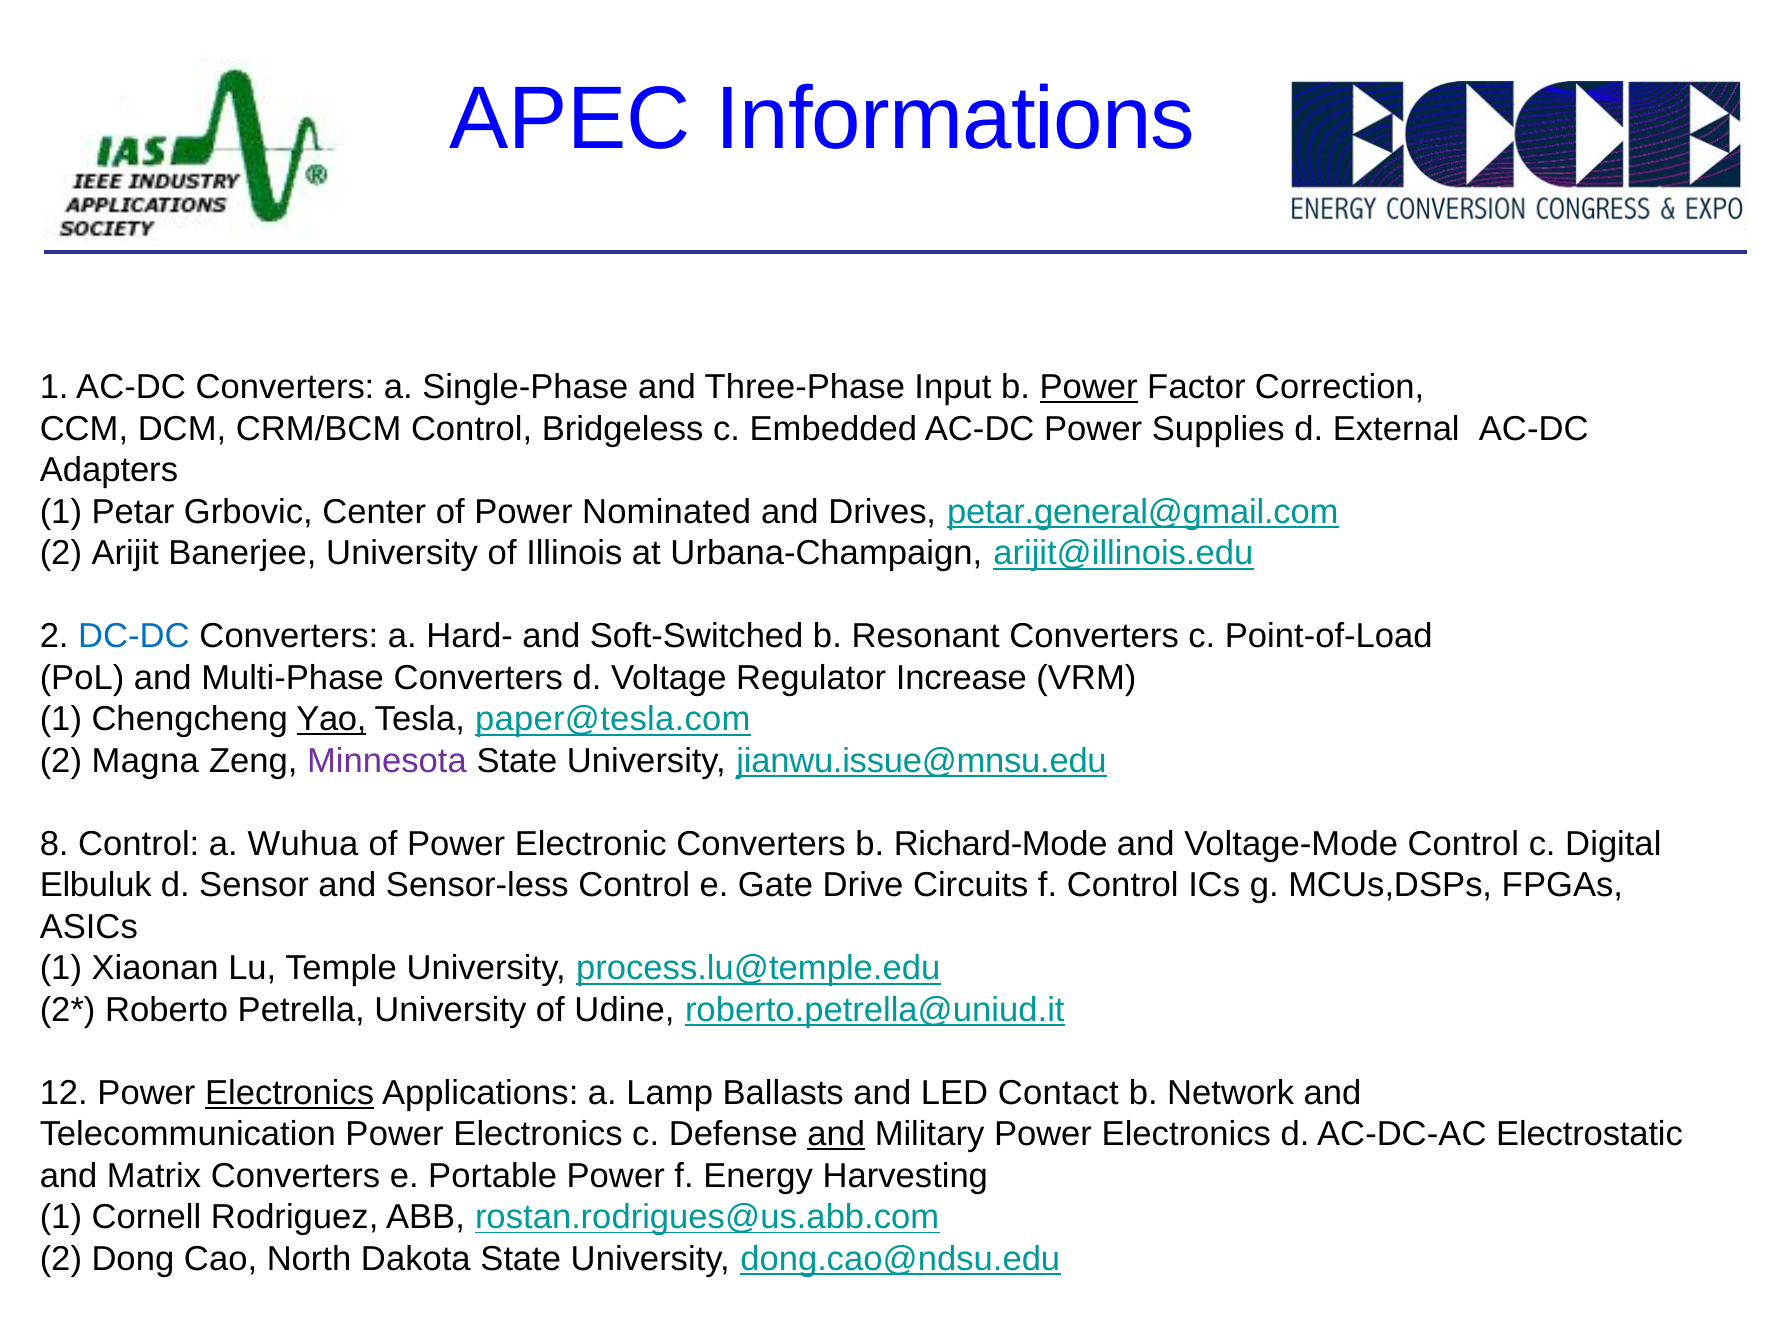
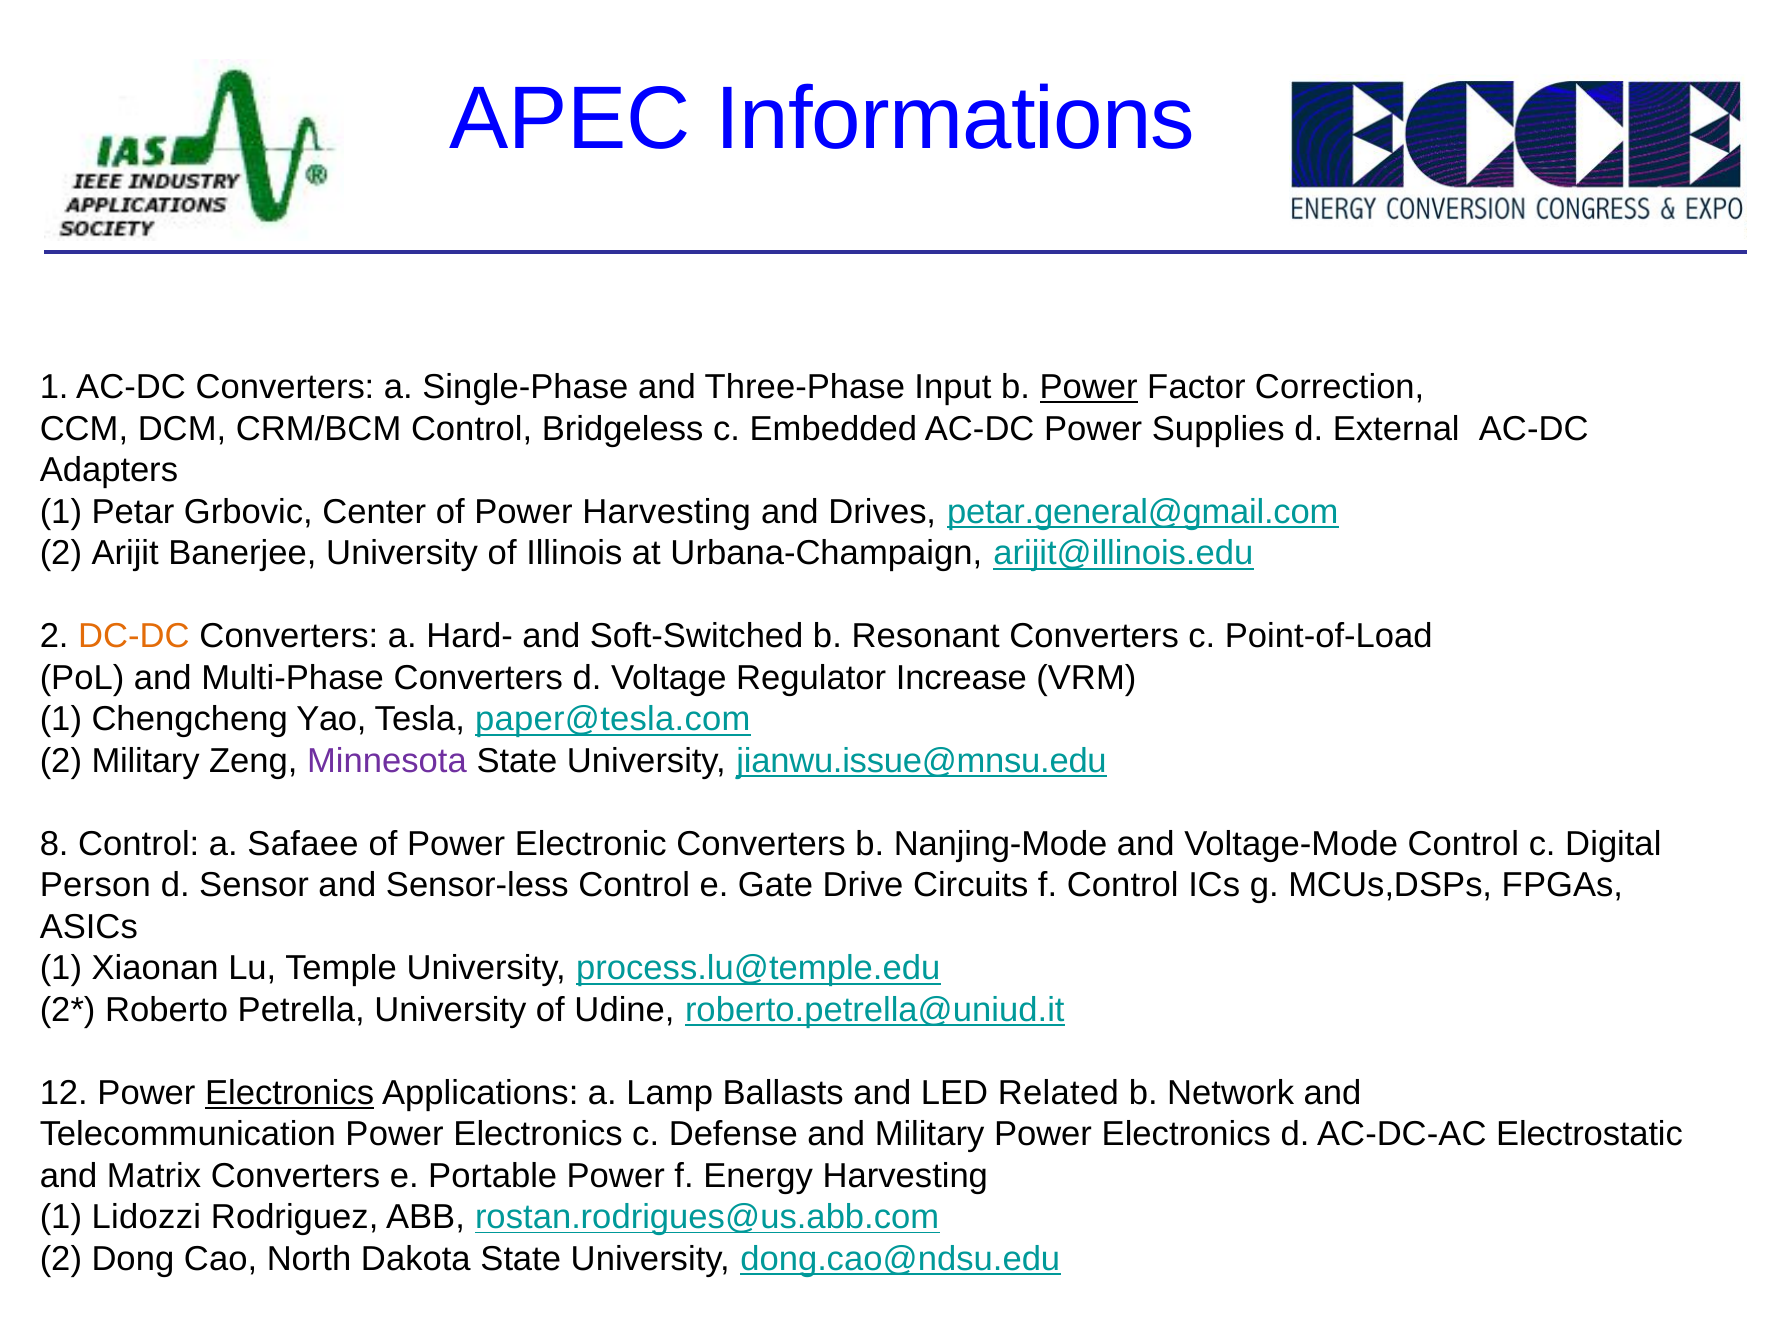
Power Nominated: Nominated -> Harvesting
DC-DC colour: blue -> orange
Yao underline: present -> none
2 Magna: Magna -> Military
Wuhua: Wuhua -> Safaee
Richard-Mode: Richard-Mode -> Nanjing-Mode
Elbuluk: Elbuluk -> Person
Contact: Contact -> Related
and at (836, 1135) underline: present -> none
Cornell: Cornell -> Lidozzi
